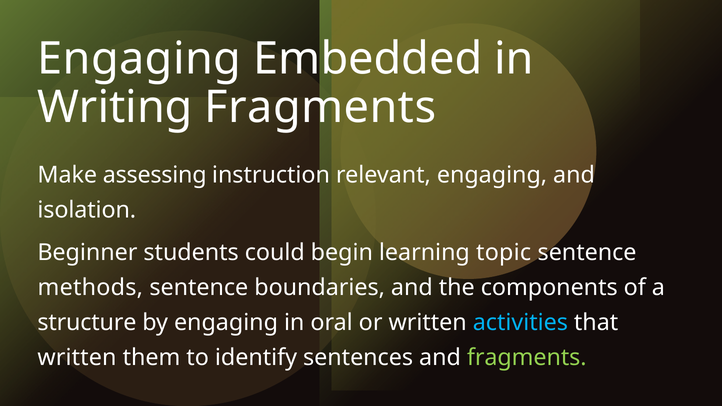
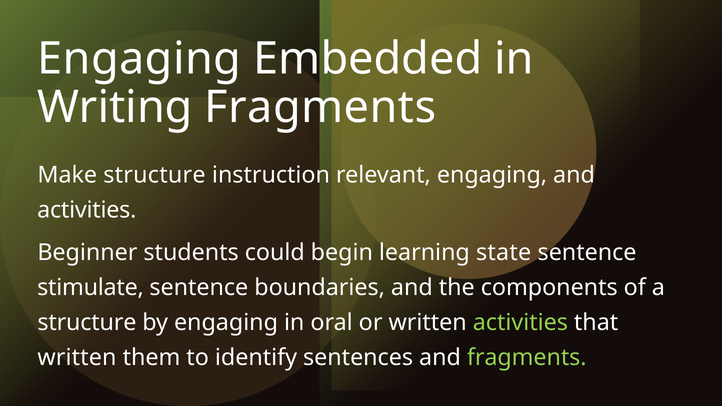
Make assessing: assessing -> structure
isolation at (87, 210): isolation -> activities
topic: topic -> state
methods: methods -> stimulate
activities at (520, 323) colour: light blue -> light green
